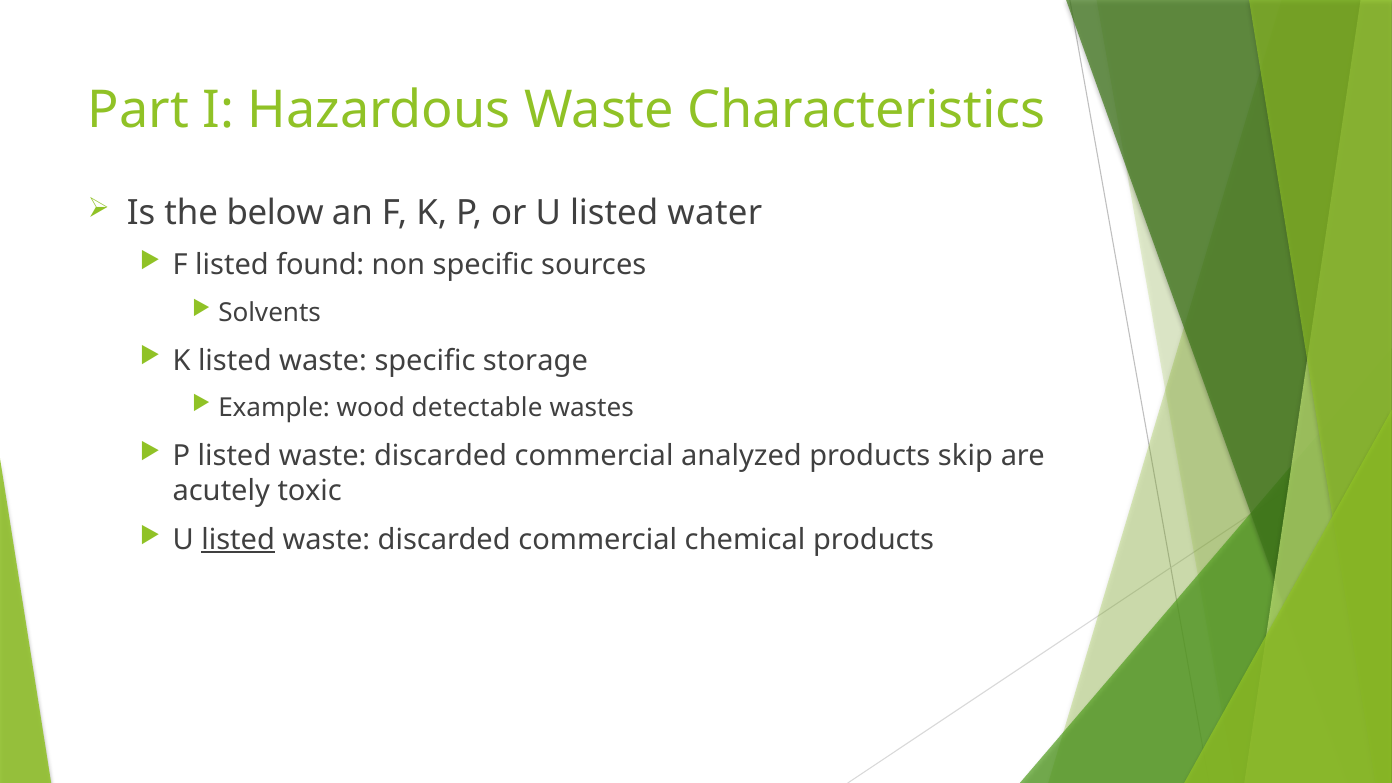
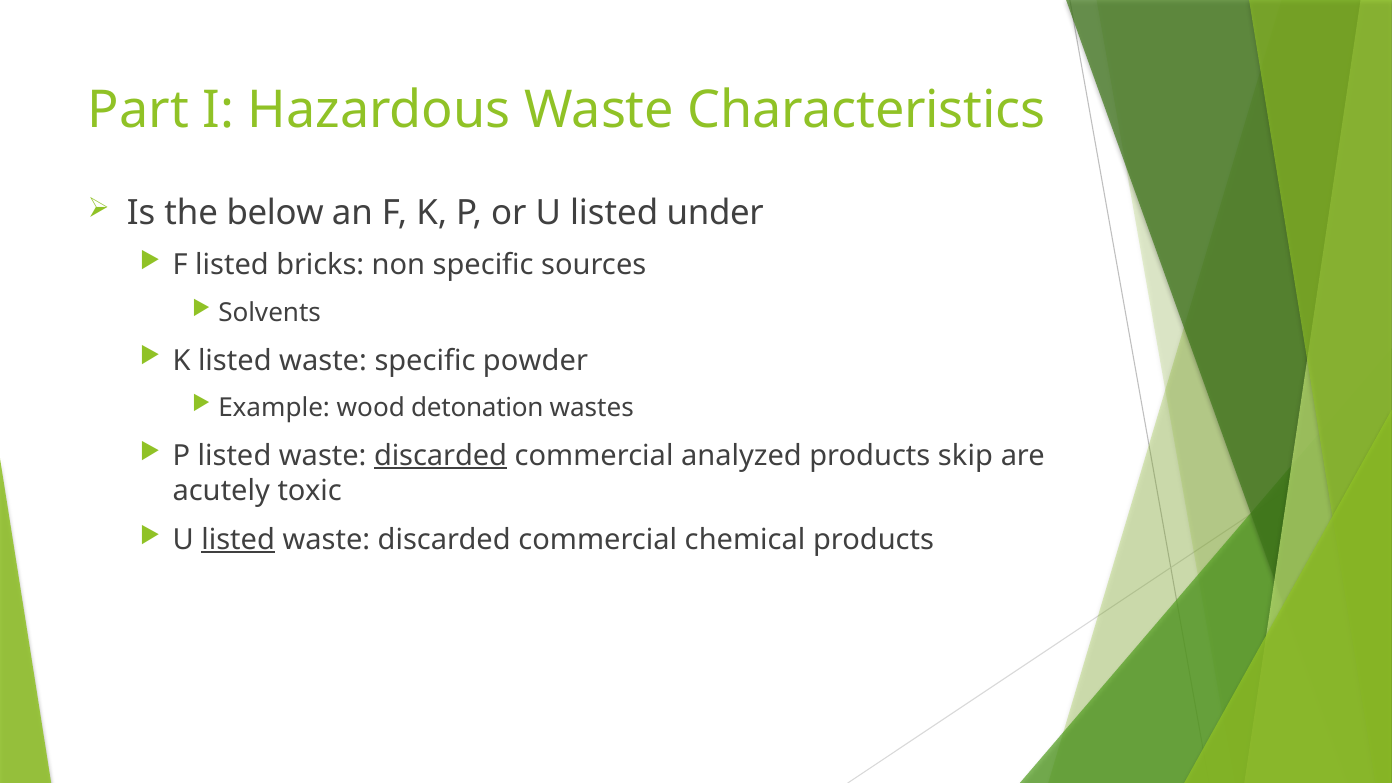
water: water -> under
found: found -> bricks
storage: storage -> powder
detectable: detectable -> detonation
discarded at (441, 456) underline: none -> present
